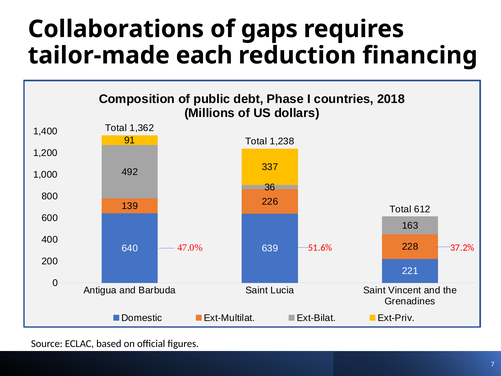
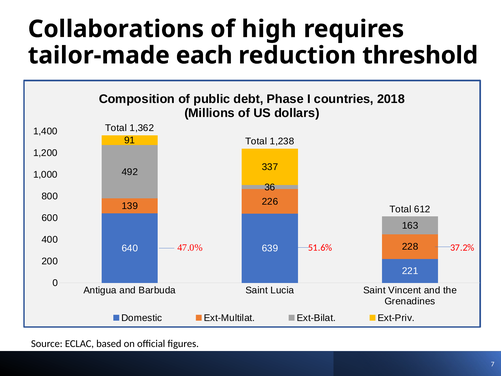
gaps: gaps -> high
financing: financing -> threshold
